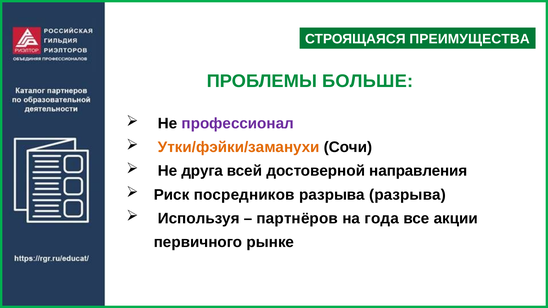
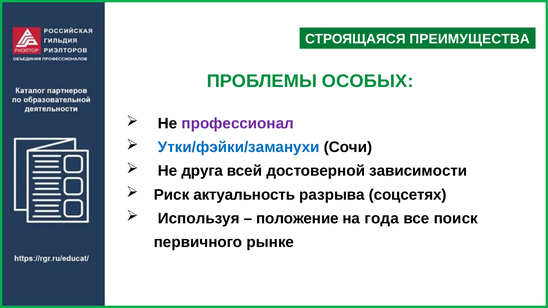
БОЛЬШЕ: БОЛЬШЕ -> ОСОБЫХ
Утки/фэйки/заманухи colour: orange -> blue
направления: направления -> зависимости
посредников: посредников -> актуальность
разрыва разрыва: разрыва -> соцсетях
партнёров: партнёров -> положение
акции: акции -> поиск
